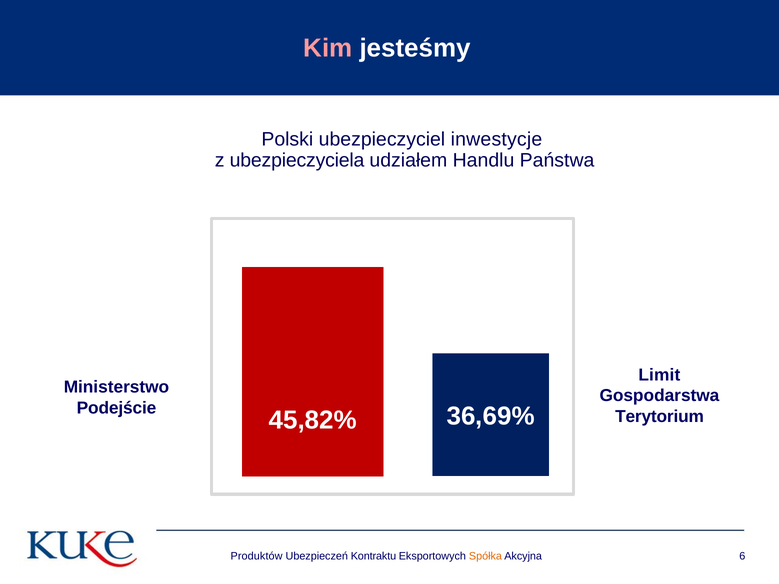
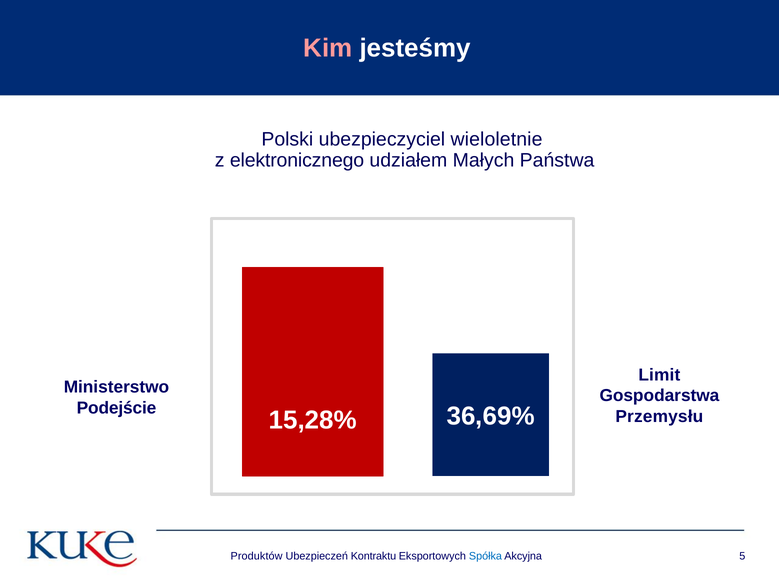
inwestycje: inwestycje -> wieloletnie
ubezpieczyciela: ubezpieczyciela -> elektronicznego
Handlu: Handlu -> Małych
45,82%: 45,82% -> 15,28%
Terytorium: Terytorium -> Przemysłu
Spółka colour: orange -> blue
6: 6 -> 5
